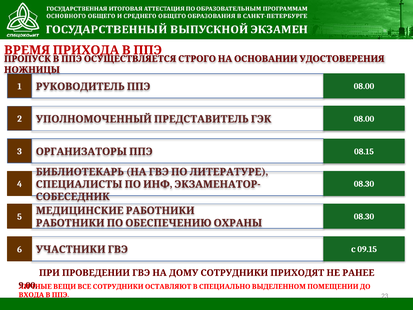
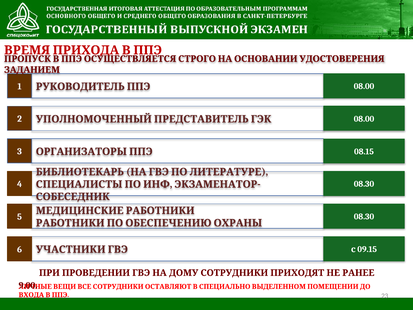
НОЖНИЦЫ: НОЖНИЦЫ -> ЗАДАНИЕМ
